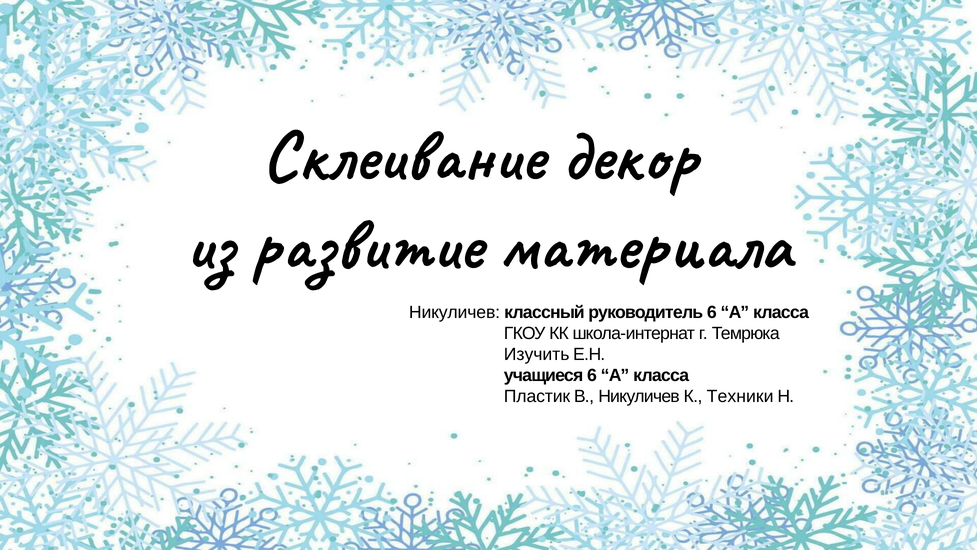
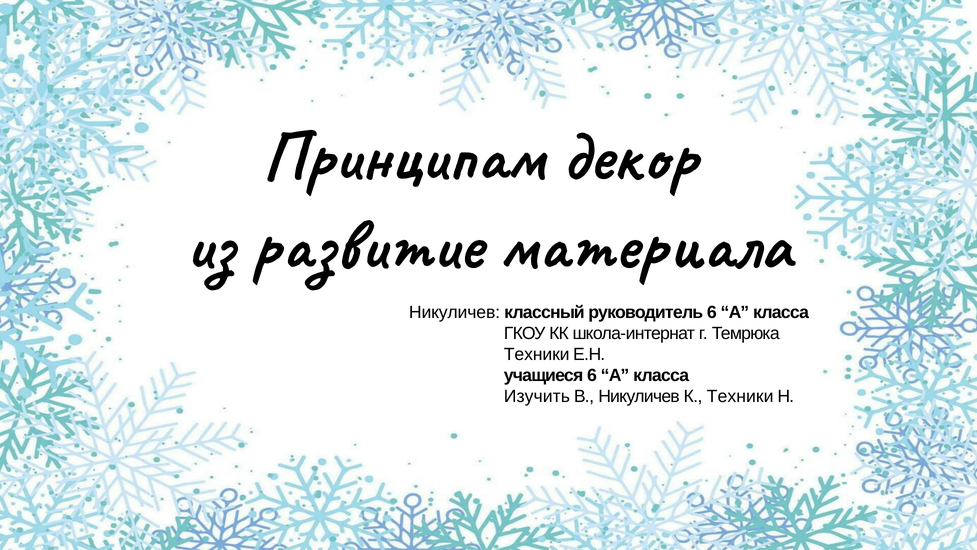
Склеивание: Склеивание -> Принципам
Изучить at (537, 354): Изучить -> Техники
Пластик: Пластик -> Изучить
